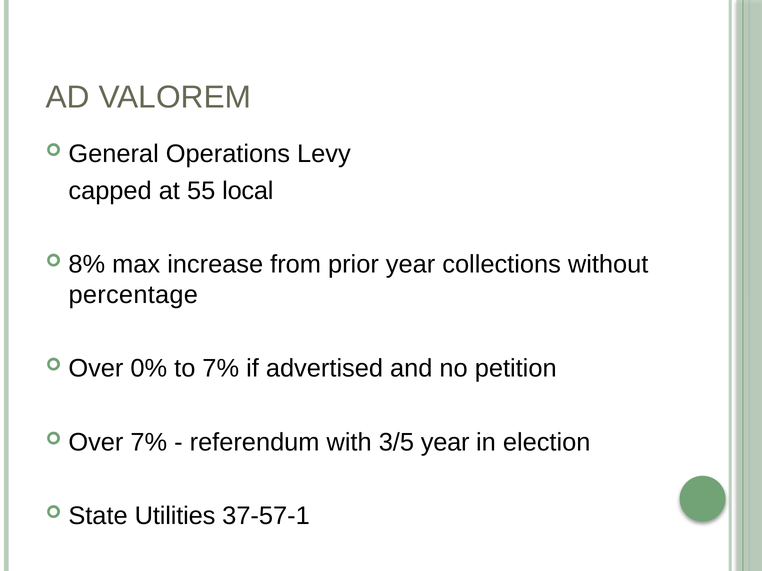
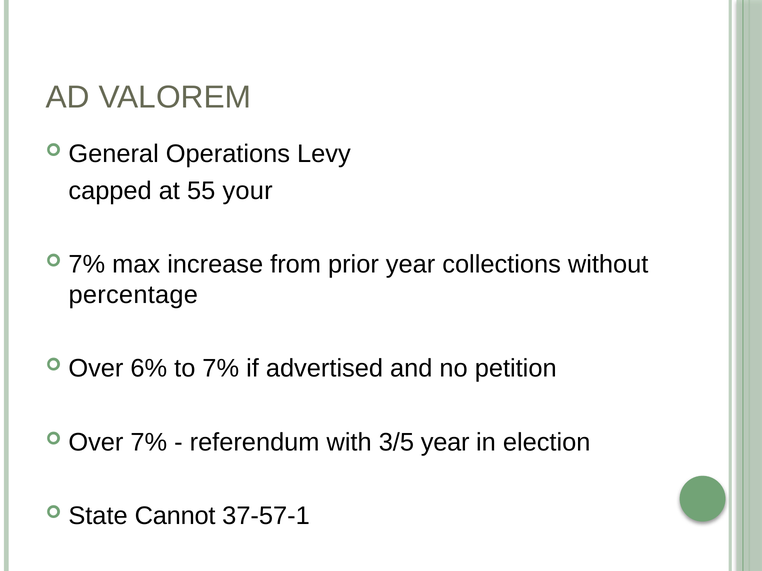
local: local -> your
8% at (87, 265): 8% -> 7%
0%: 0% -> 6%
Utilities: Utilities -> Cannot
